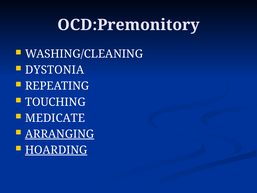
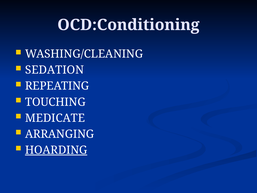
OCD:Premonitory: OCD:Premonitory -> OCD:Conditioning
DYSTONIA: DYSTONIA -> SEDATION
ARRANGING underline: present -> none
